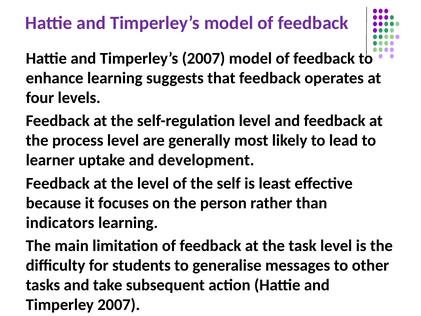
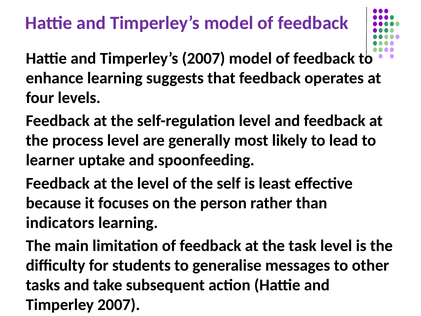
development: development -> spoonfeeding
